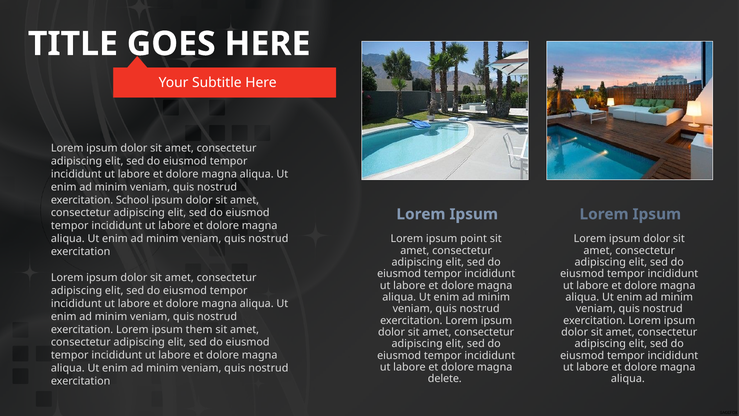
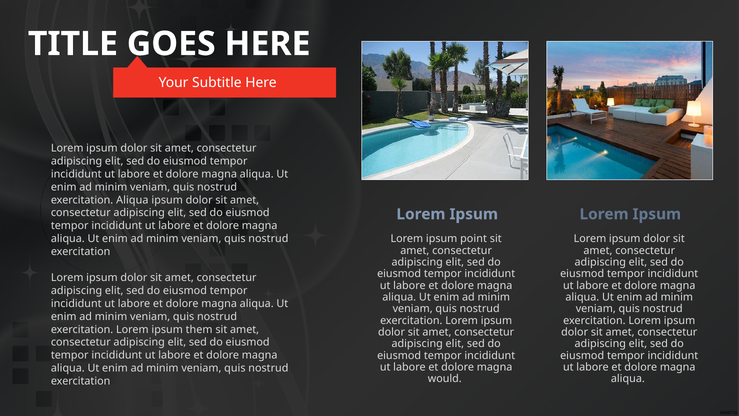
exercitation School: School -> Aliqua
delete: delete -> would
